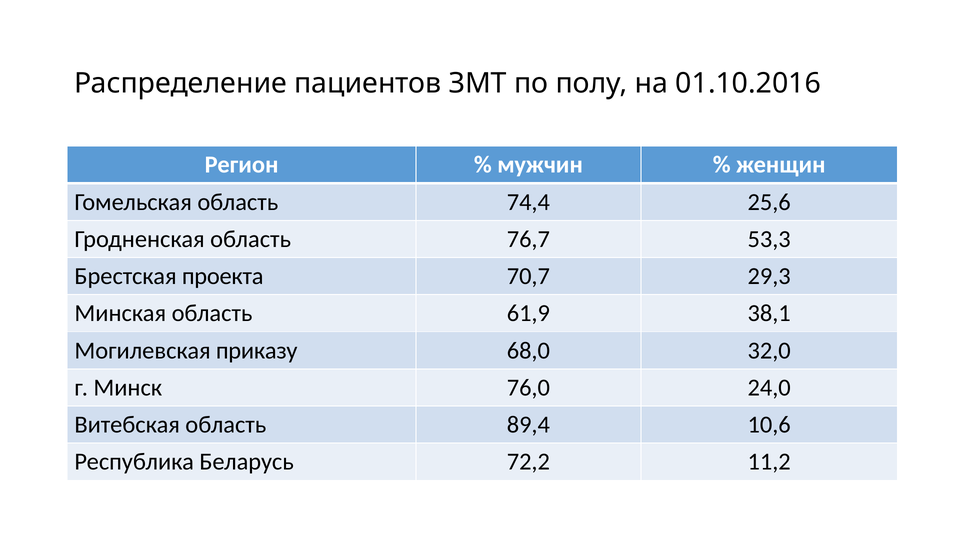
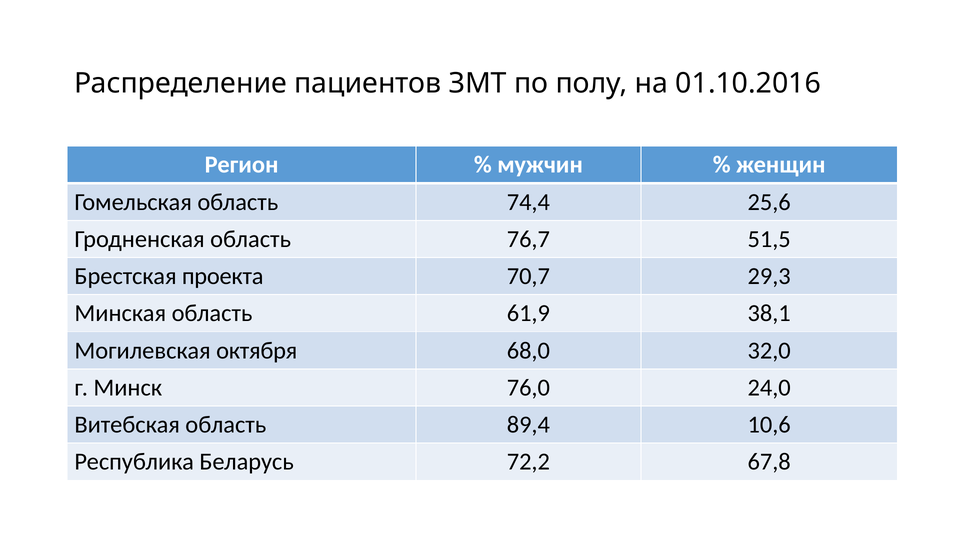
53,3: 53,3 -> 51,5
приказу: приказу -> октября
11,2: 11,2 -> 67,8
